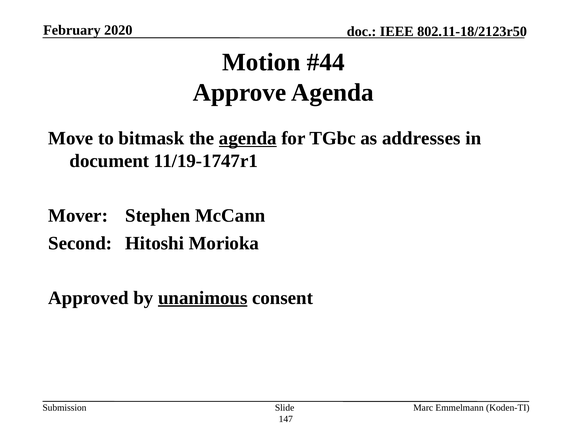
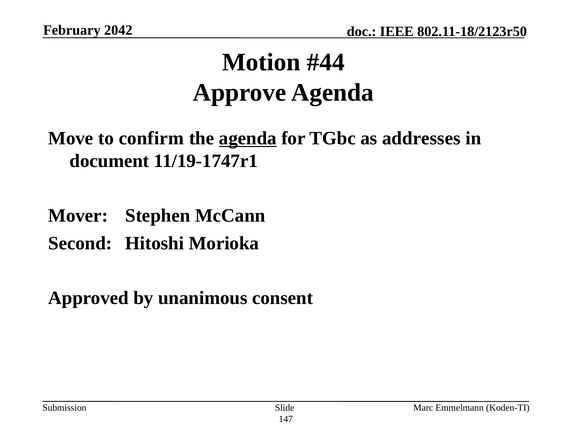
2020: 2020 -> 2042
bitmask: bitmask -> confirm
unanimous underline: present -> none
